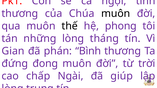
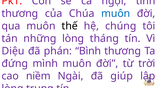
muôn at (116, 13) colour: black -> blue
phong: phong -> chúng
Gian: Gian -> Diệu
đong: đong -> mình
chấp: chấp -> niềm
